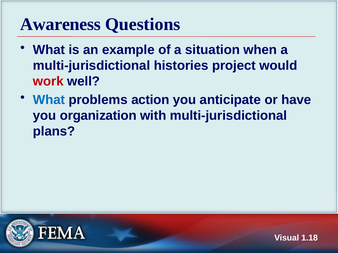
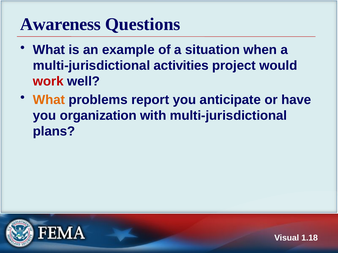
histories: histories -> activities
What at (49, 100) colour: blue -> orange
action: action -> report
